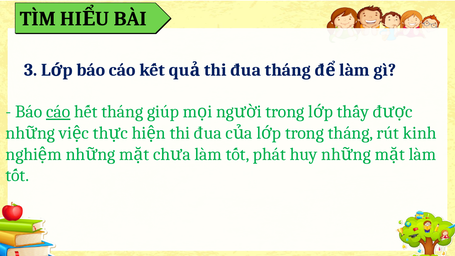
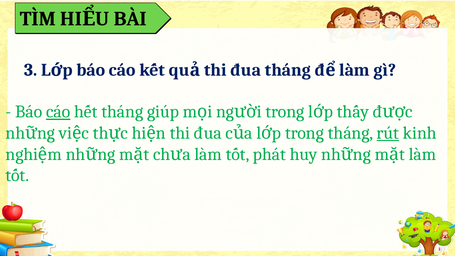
rút underline: none -> present
